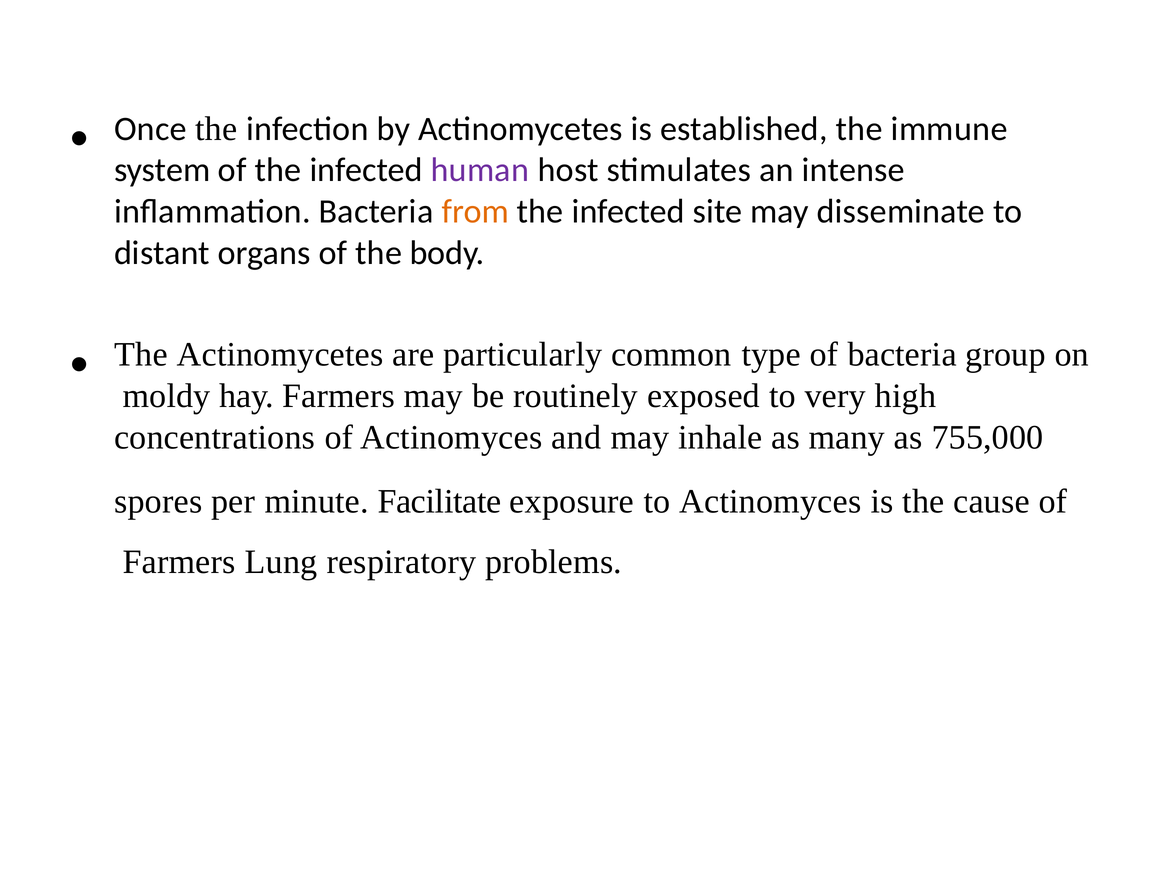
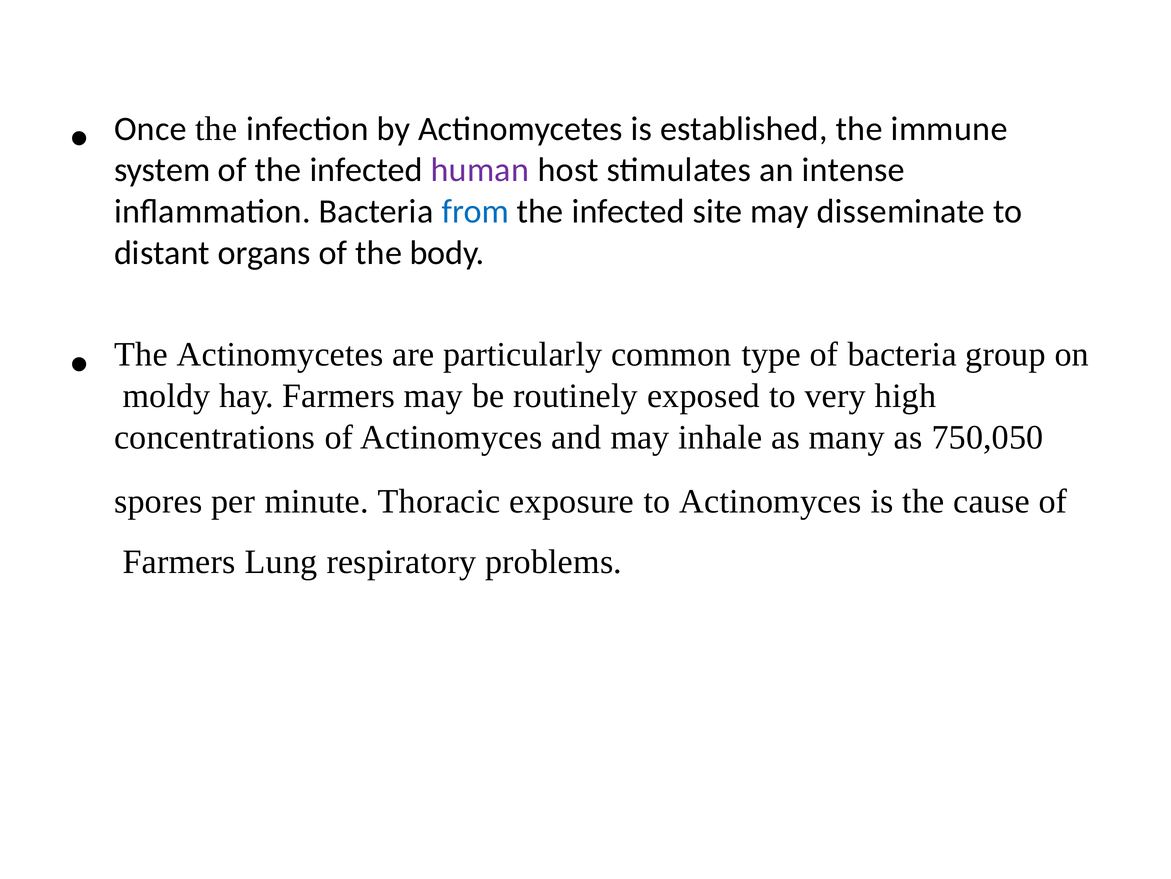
from colour: orange -> blue
755,000: 755,000 -> 750,050
Facilitate: Facilitate -> Thoracic
